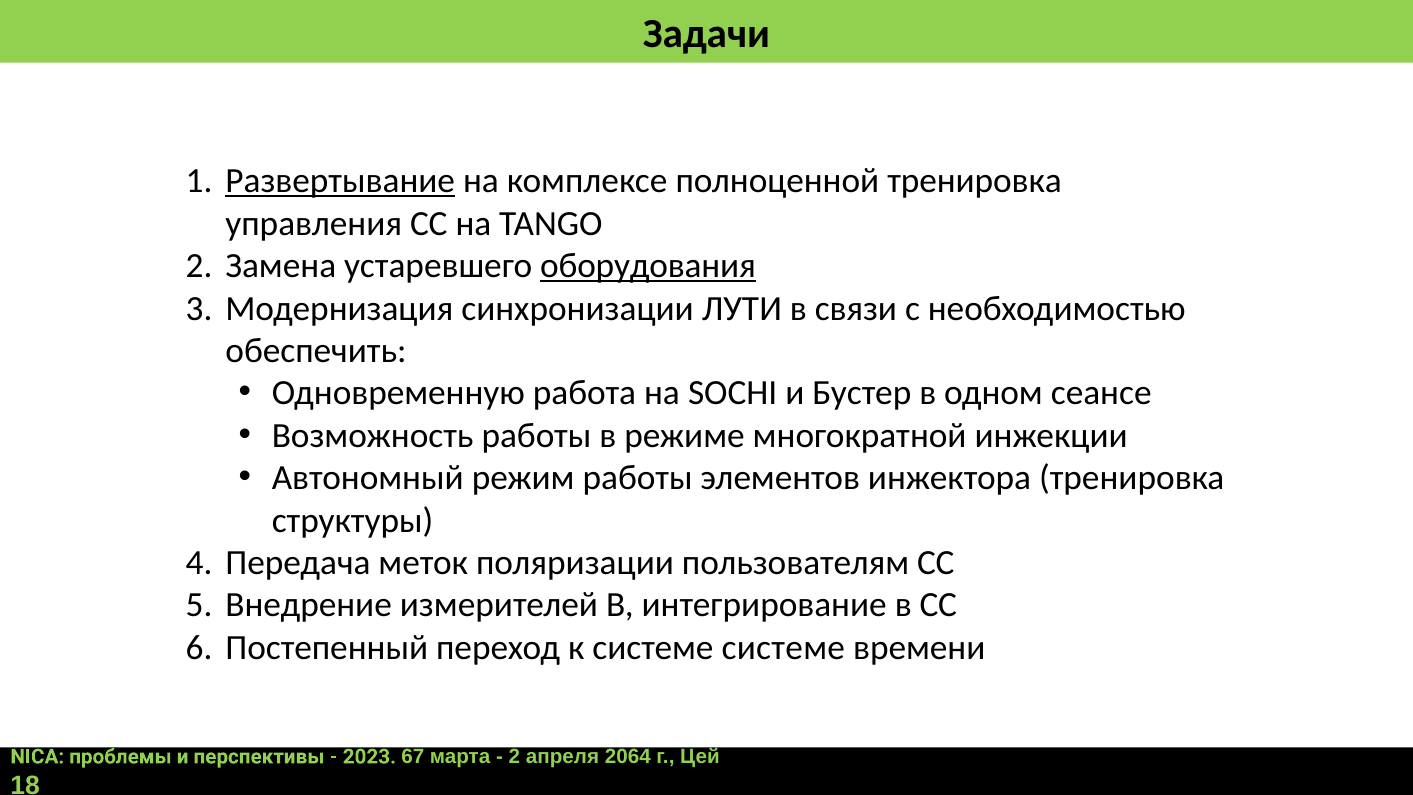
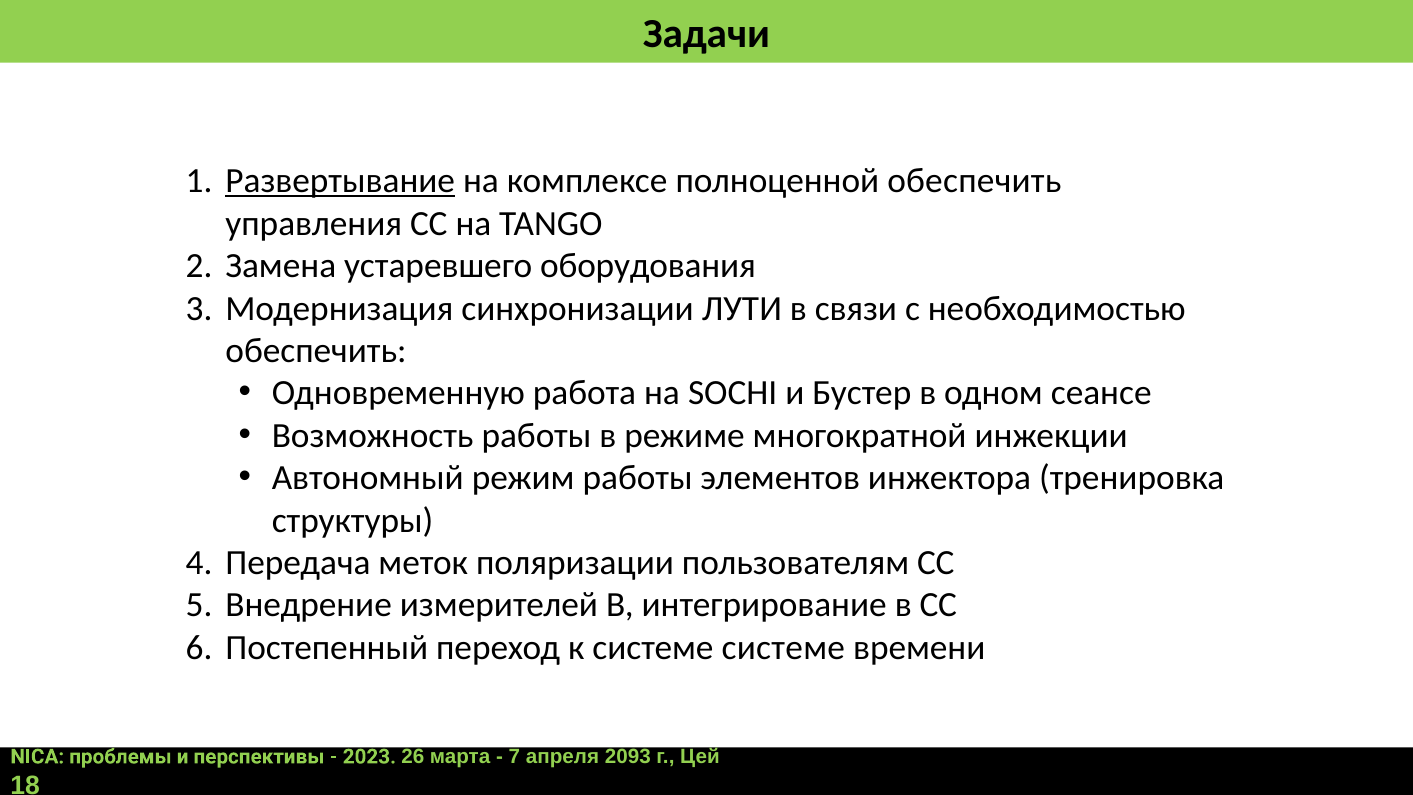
полноценной тренировка: тренировка -> обеспечить
оборудования underline: present -> none
67: 67 -> 26
2 at (514, 757): 2 -> 7
2064: 2064 -> 2093
